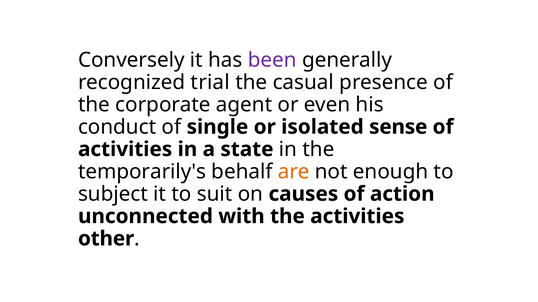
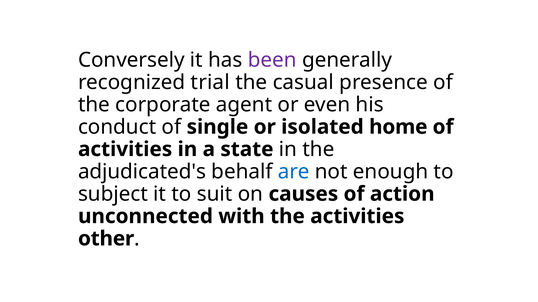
sense: sense -> home
temporarily's: temporarily's -> adjudicated's
are colour: orange -> blue
